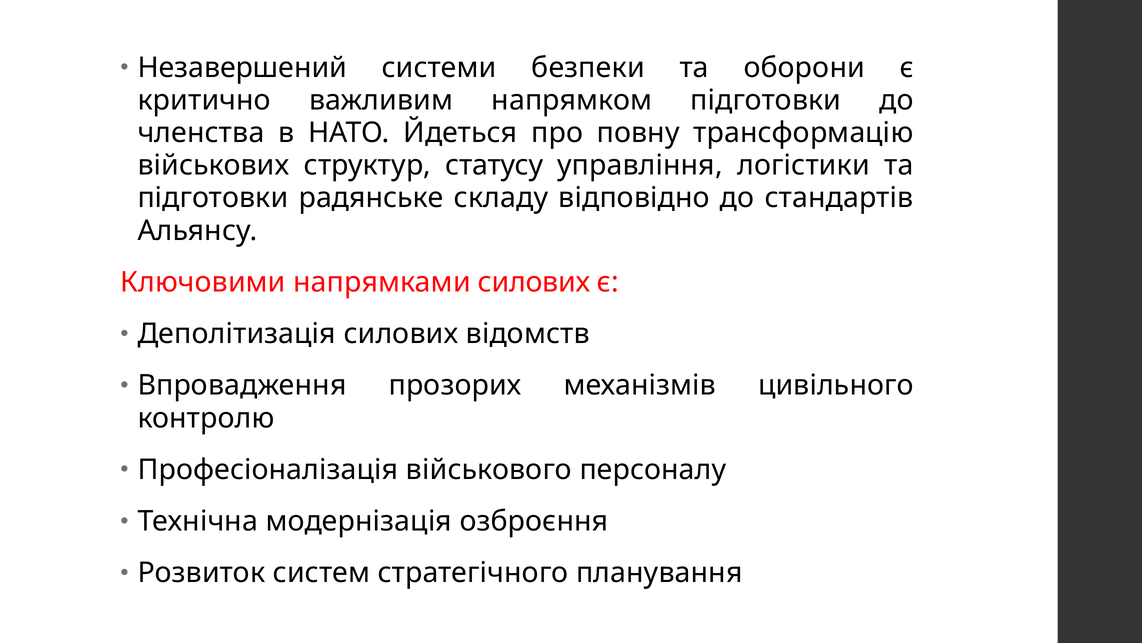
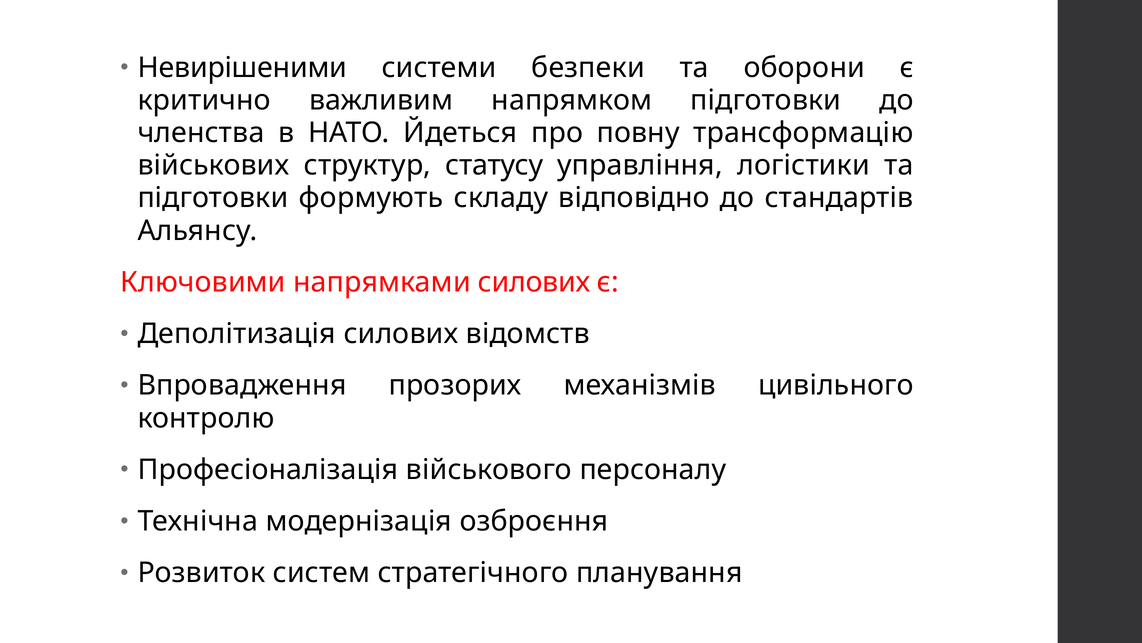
Незавершений: Незавершений -> Невирішеними
радянське: радянське -> формують
